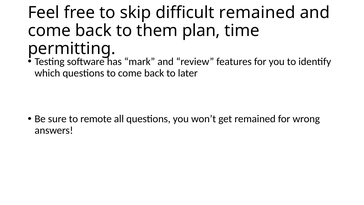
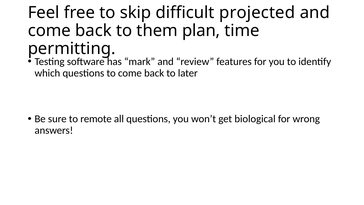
difficult remained: remained -> projected
get remained: remained -> biological
